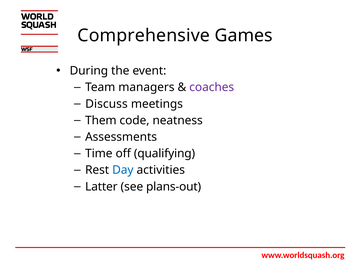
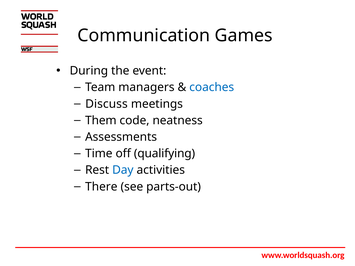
Comprehensive: Comprehensive -> Communication
coaches colour: purple -> blue
Latter: Latter -> There
plans-out: plans-out -> parts-out
